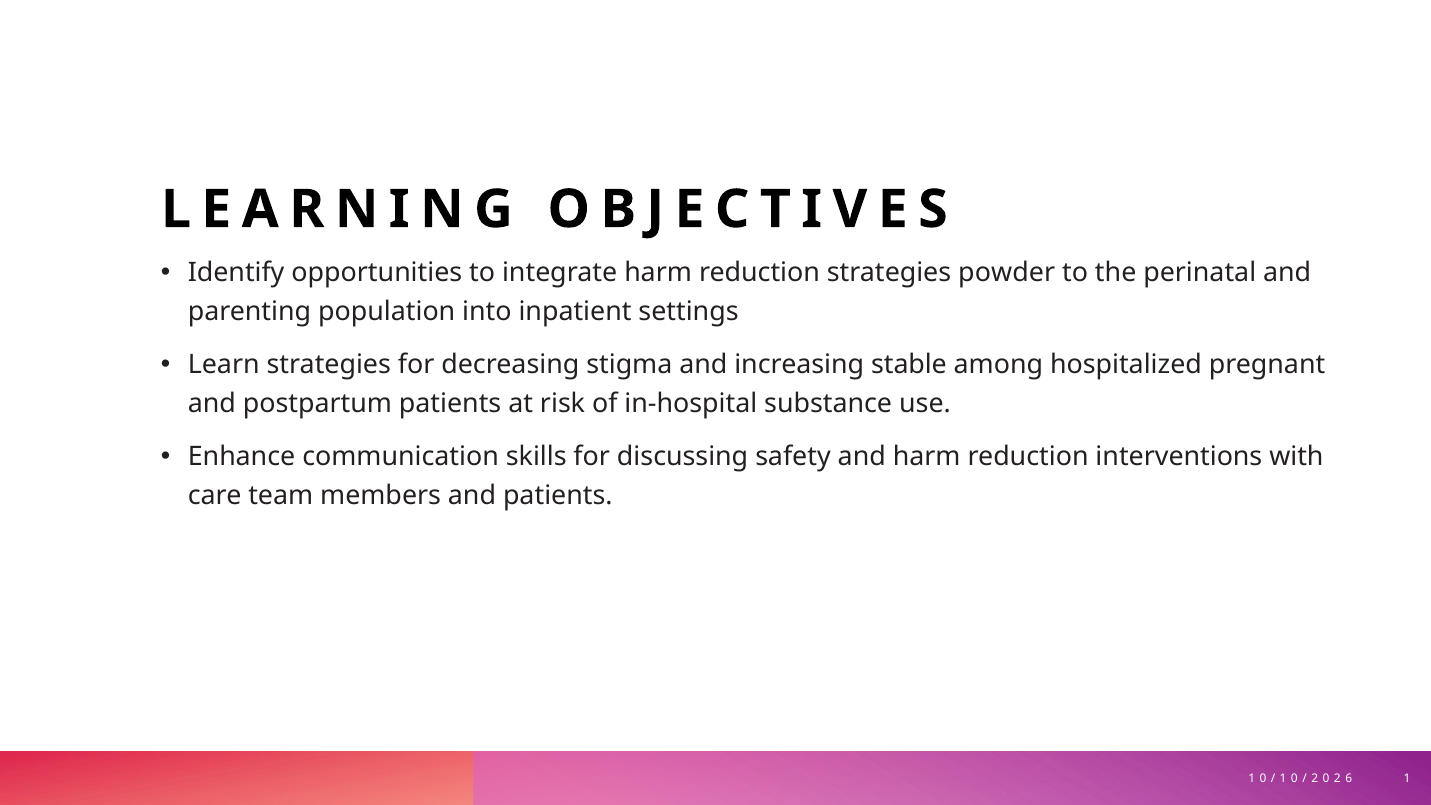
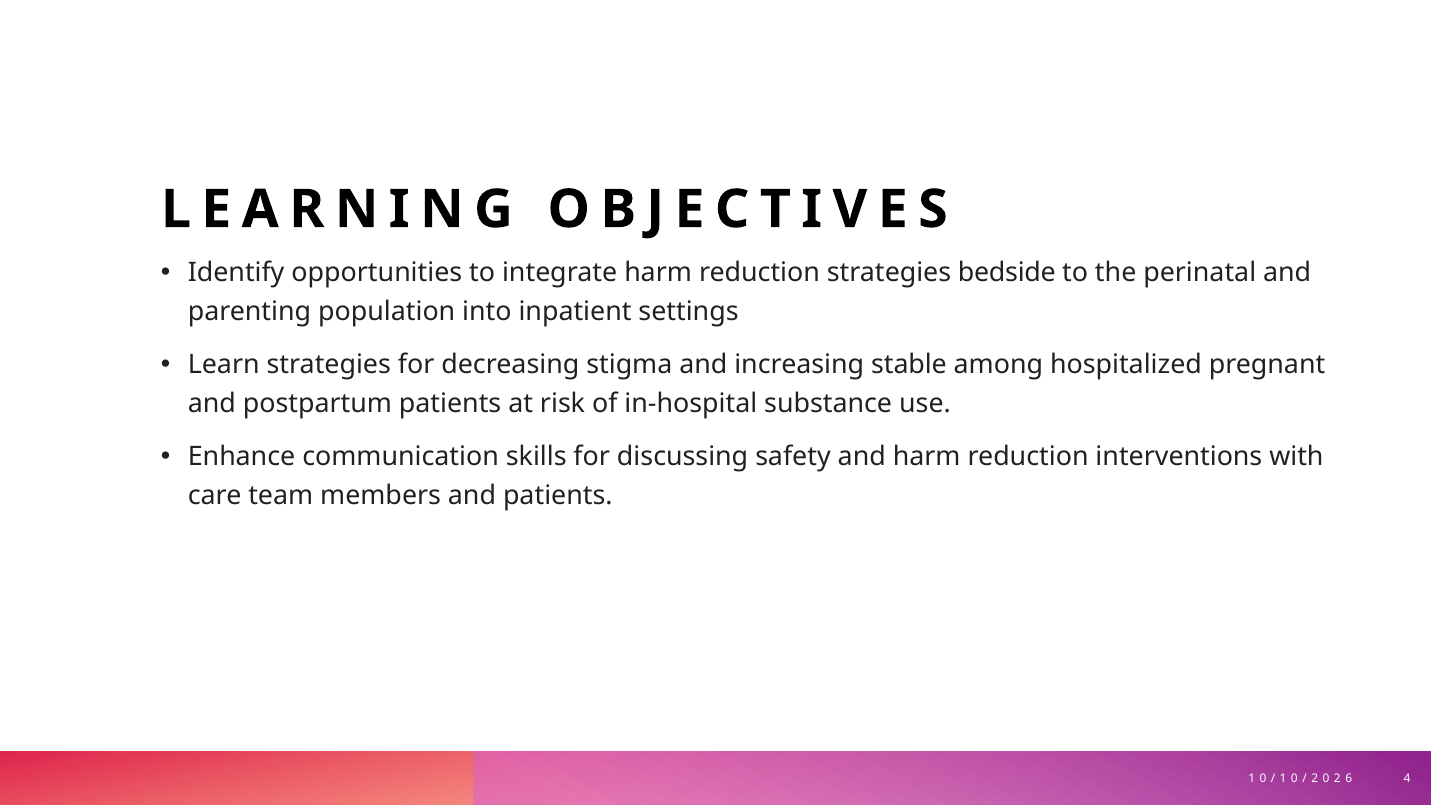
powder: powder -> bedside
1 at (1407, 778): 1 -> 4
